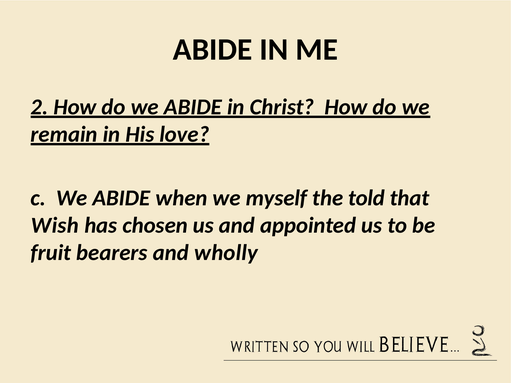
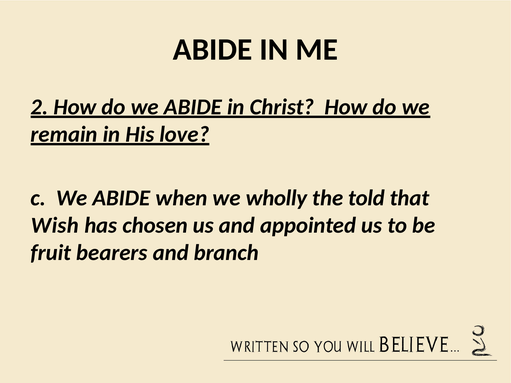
myself: myself -> wholly
wholly: wholly -> branch
